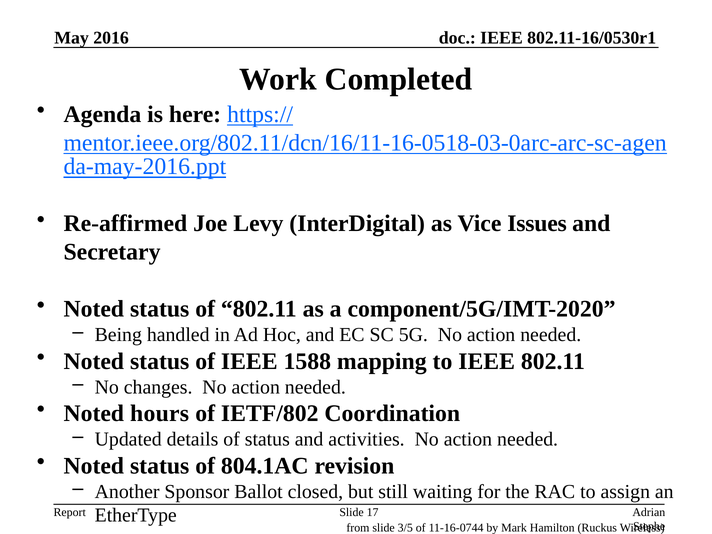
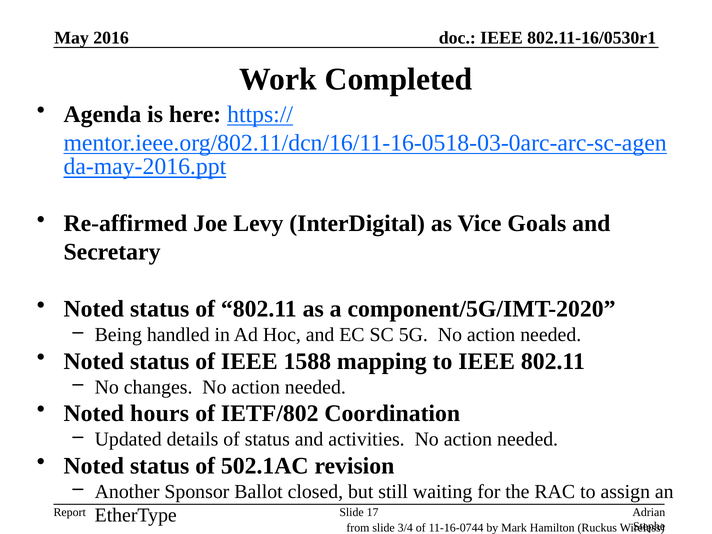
Issues: Issues -> Goals
804.1AC: 804.1AC -> 502.1AC
3/5: 3/5 -> 3/4
